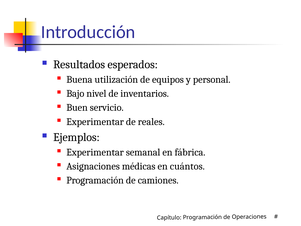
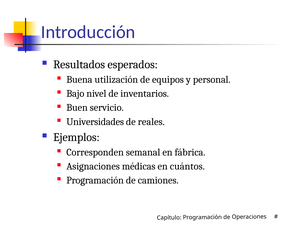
Experimentar at (95, 122): Experimentar -> Universidades
Experimentar at (95, 152): Experimentar -> Corresponden
